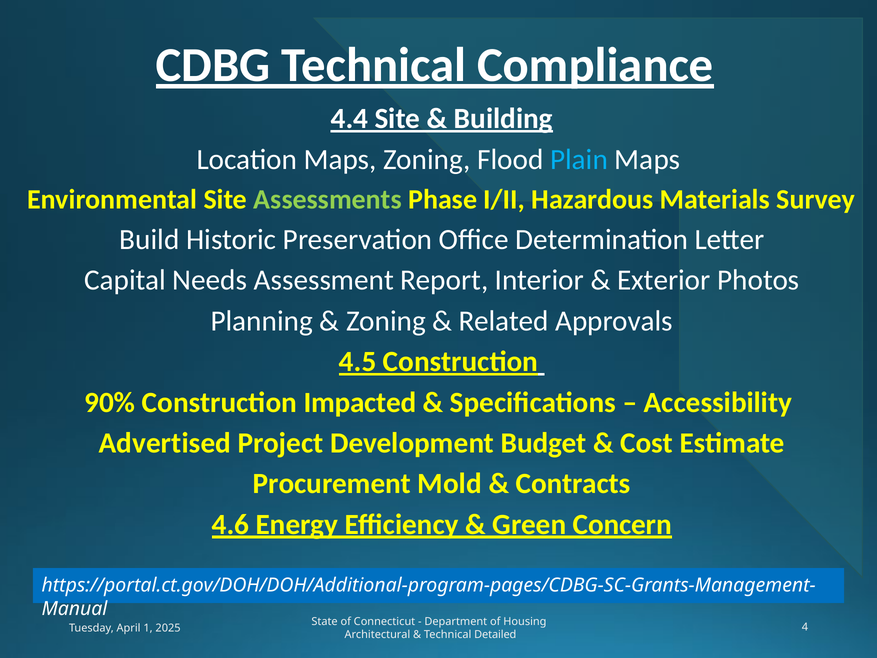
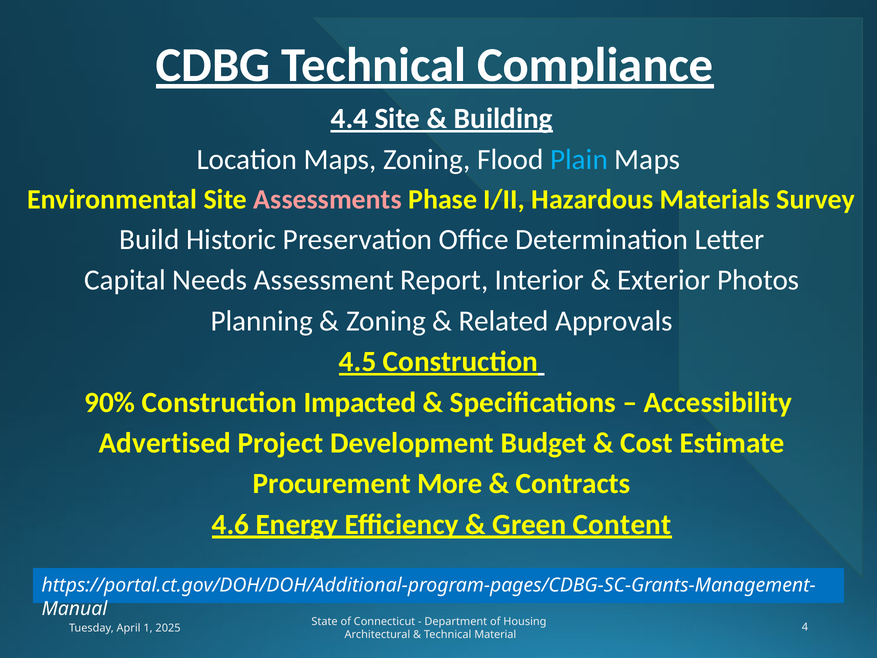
Assessments colour: light green -> pink
Mold: Mold -> More
Concern: Concern -> Content
Detailed: Detailed -> Material
